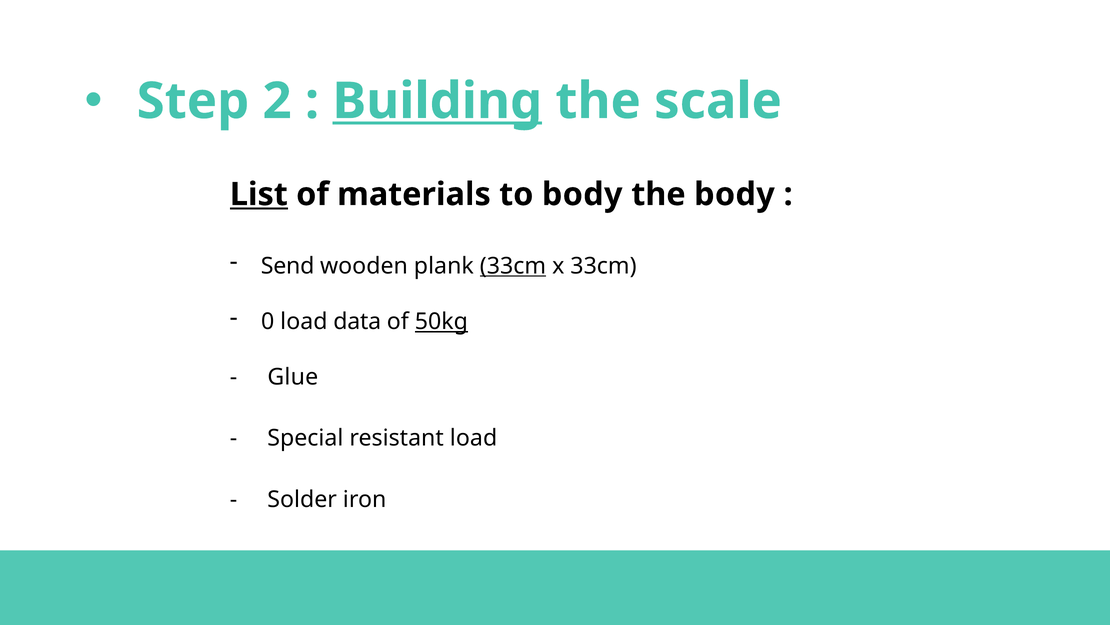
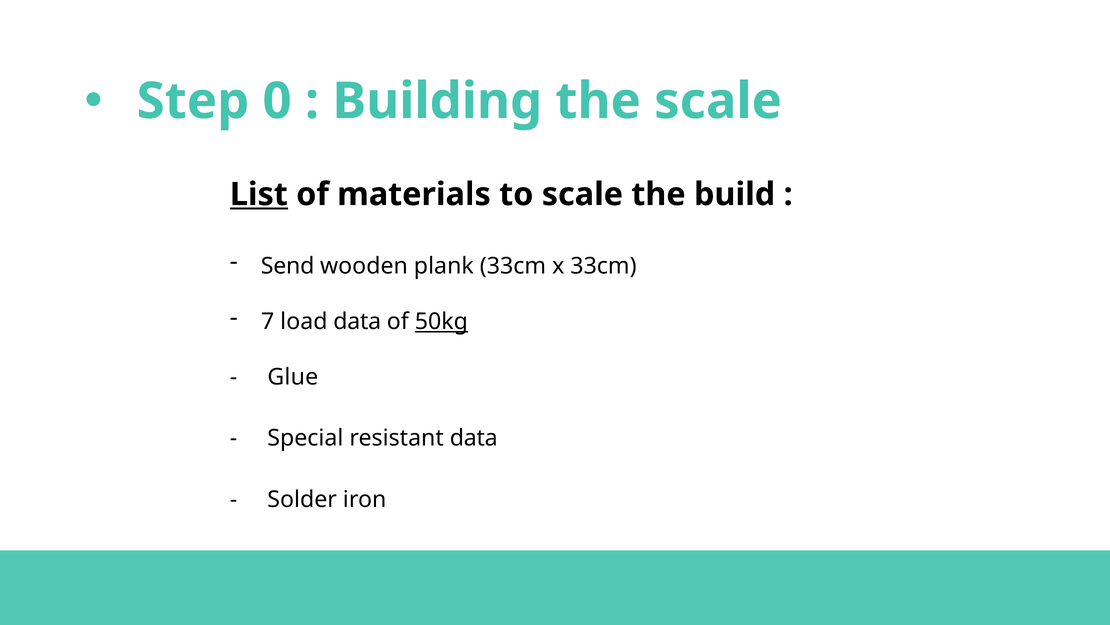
2: 2 -> 0
Building underline: present -> none
to body: body -> scale
the body: body -> build
33cm at (513, 266) underline: present -> none
0: 0 -> 7
resistant load: load -> data
